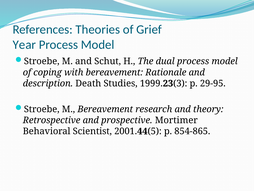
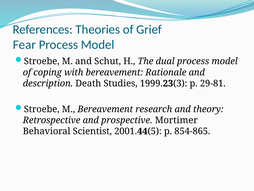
Year: Year -> Fear
29-95: 29-95 -> 29-81
